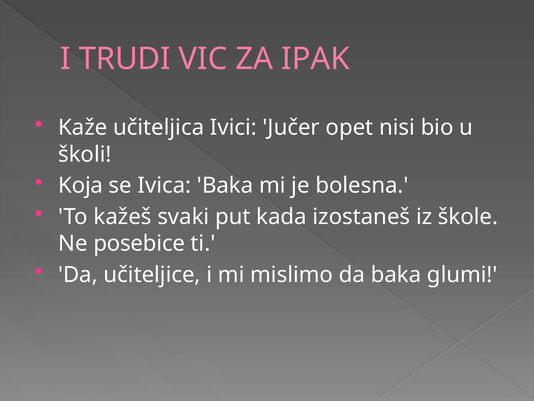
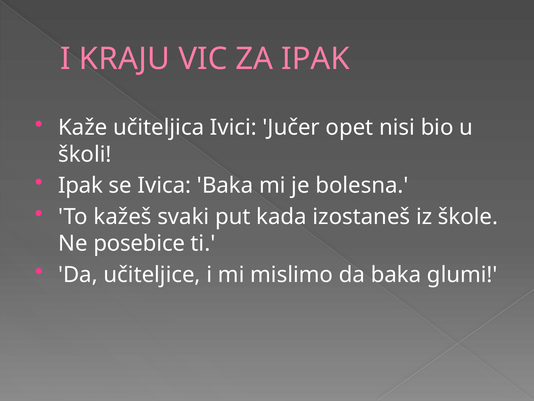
TRUDI: TRUDI -> KRAJU
Koja at (81, 185): Koja -> Ipak
